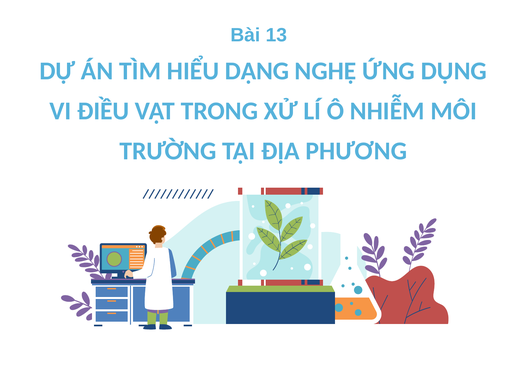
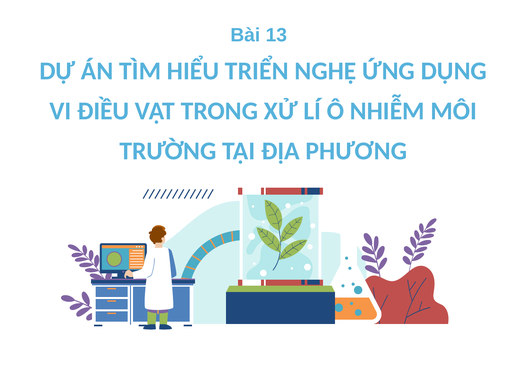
DẠNG: DẠNG -> TRIỂN
